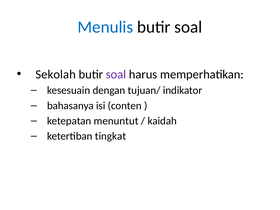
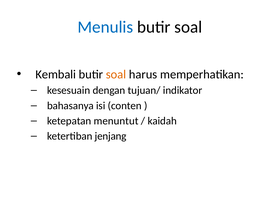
Sekolah: Sekolah -> Kembali
soal at (116, 74) colour: purple -> orange
tingkat: tingkat -> jenjang
